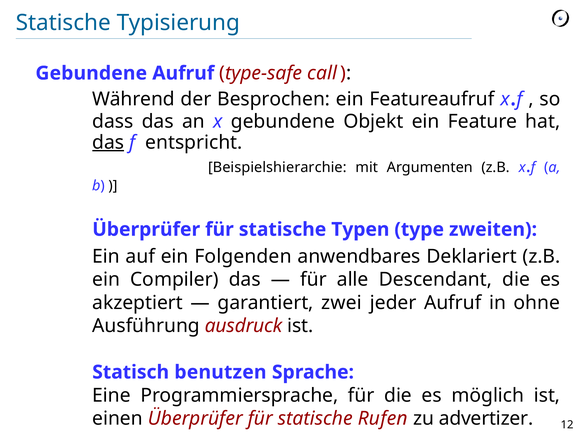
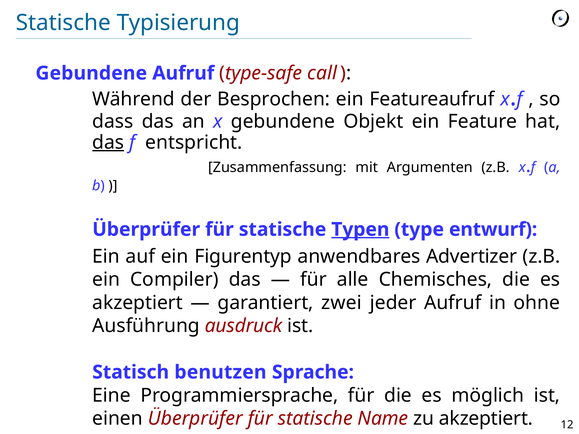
Beispielshierarchie: Beispielshierarchie -> Zusammenfassung
Typen underline: none -> present
zweiten: zweiten -> entwurf
Folgenden: Folgenden -> Figurentyp
Deklariert: Deklariert -> Advertizer
Descendant: Descendant -> Chemisches
Rufen: Rufen -> Name
zu advertizer: advertizer -> akzeptiert
